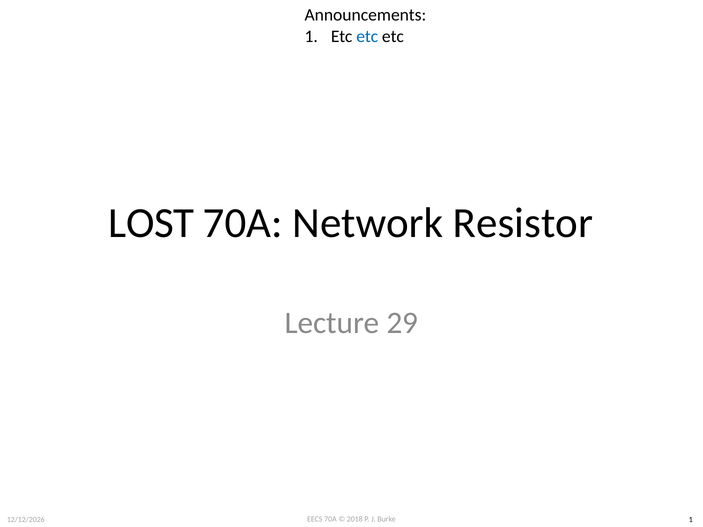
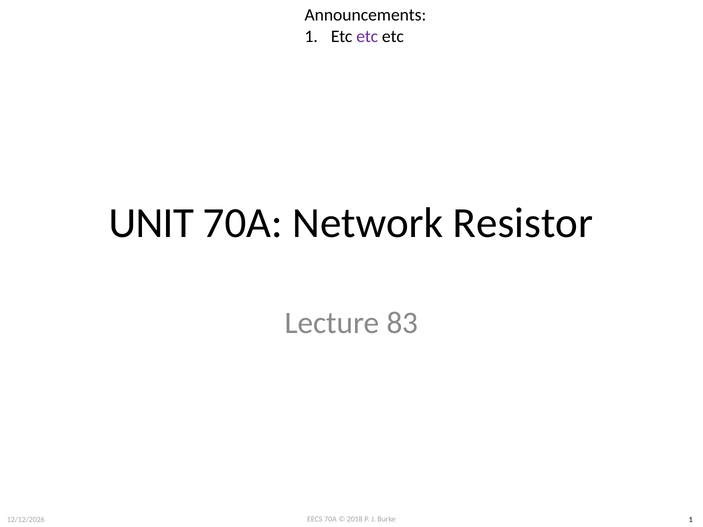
etc at (367, 36) colour: blue -> purple
LOST: LOST -> UNIT
29: 29 -> 83
